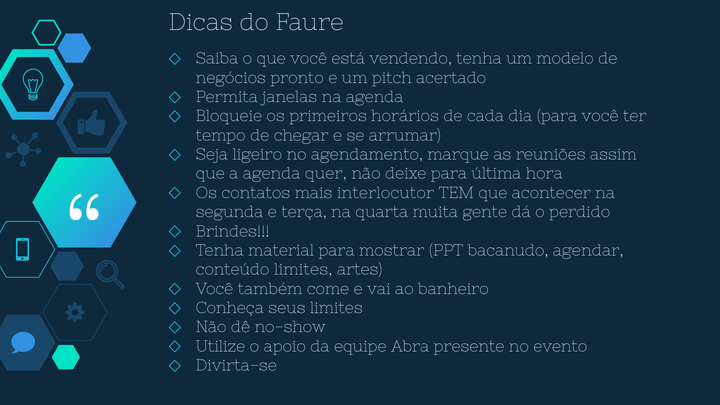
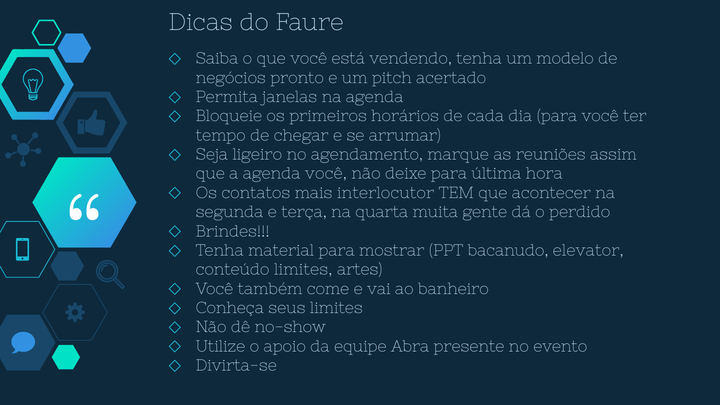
agenda quer: quer -> você
agendar: agendar -> elevator
